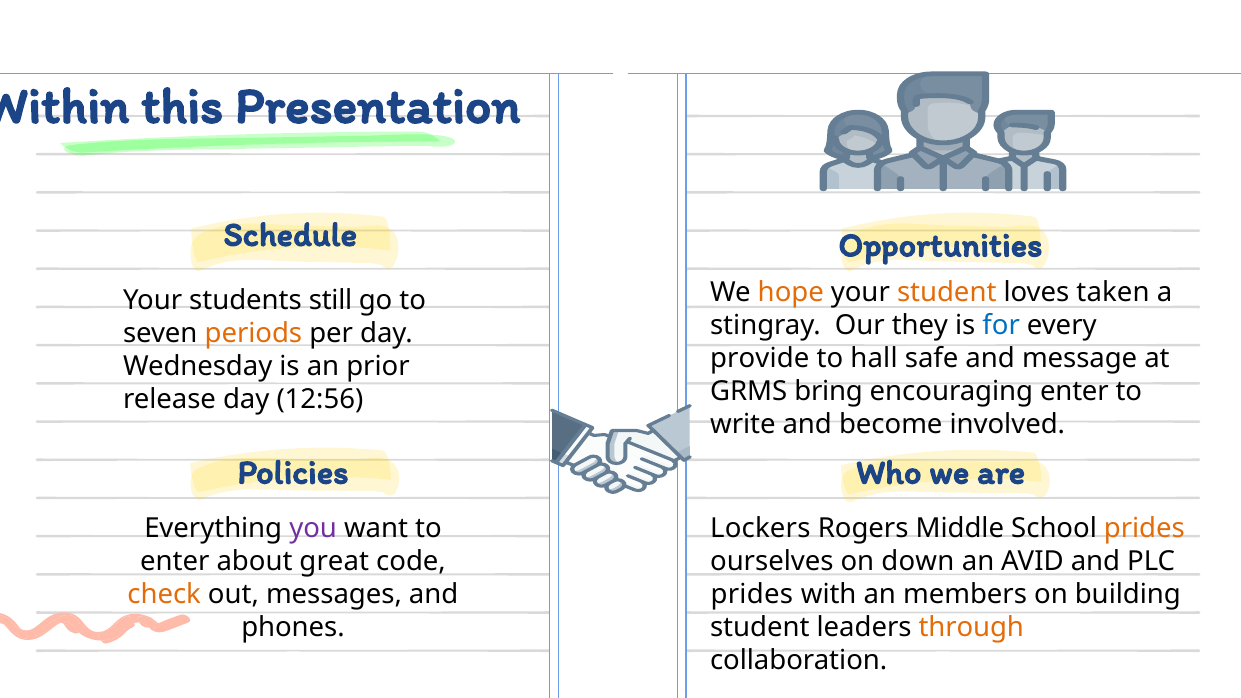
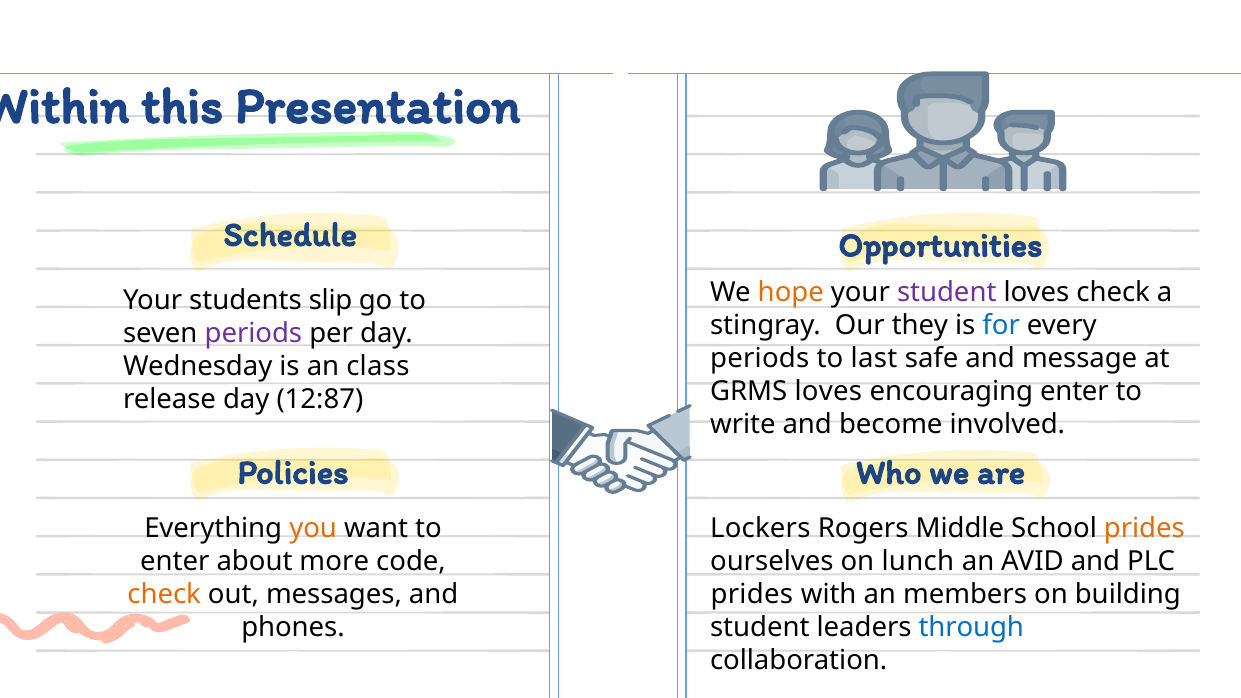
student at (947, 292) colour: orange -> purple
loves taken: taken -> check
still: still -> slip
periods at (253, 333) colour: orange -> purple
provide at (760, 358): provide -> periods
hall: hall -> last
prior: prior -> class
GRMS bring: bring -> loves
12:56: 12:56 -> 12:87
you colour: purple -> orange
great: great -> more
down: down -> lunch
through colour: orange -> blue
